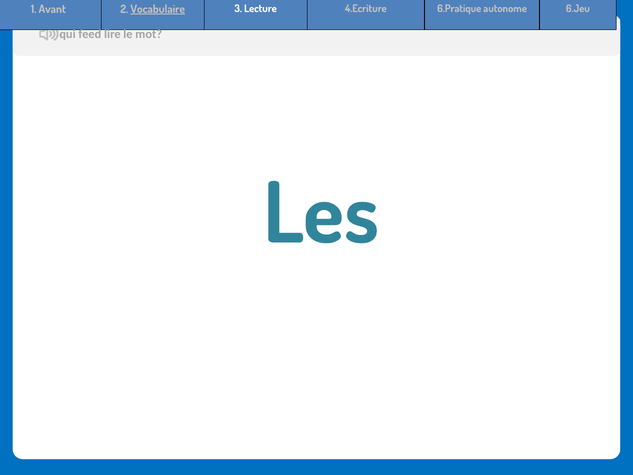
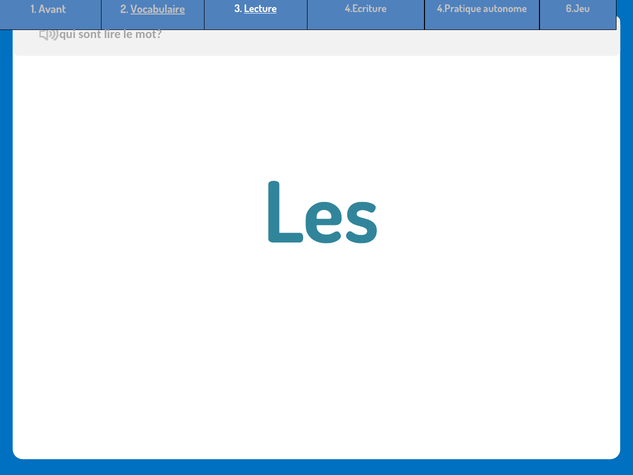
Lecture underline: none -> present
6.Pratique: 6.Pratique -> 4.Pratique
feed: feed -> sont
